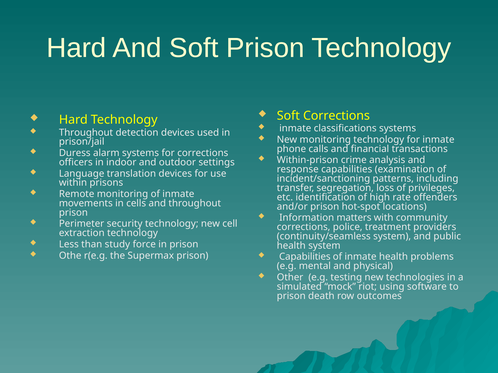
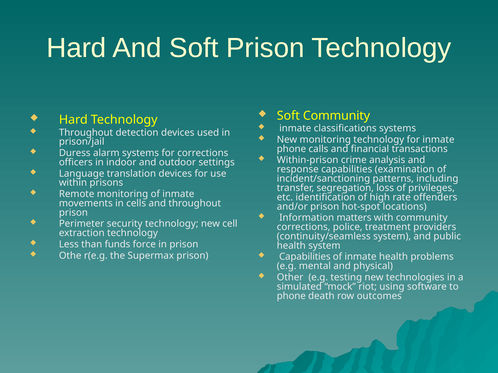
Soft Corrections: Corrections -> Community
study: study -> funds
prison at (291, 296): prison -> phone
